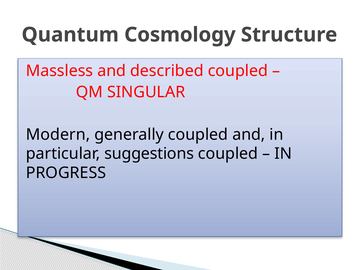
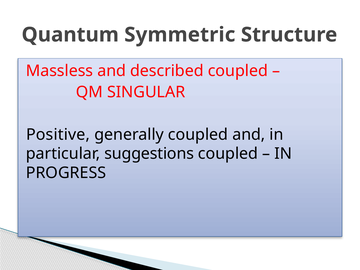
Cosmology: Cosmology -> Symmetric
Modern: Modern -> Positive
